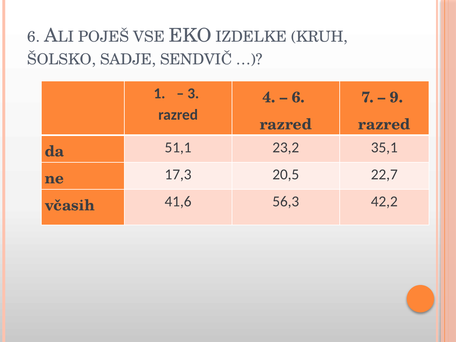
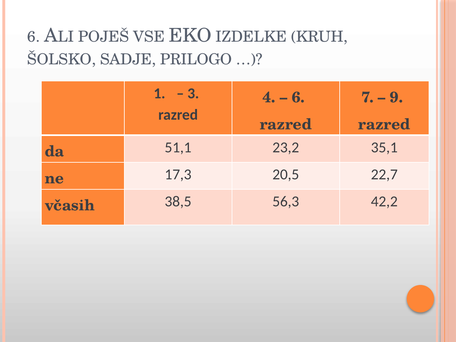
SENDVIČ: SENDVIČ -> PRILOGO
41,6: 41,6 -> 38,5
